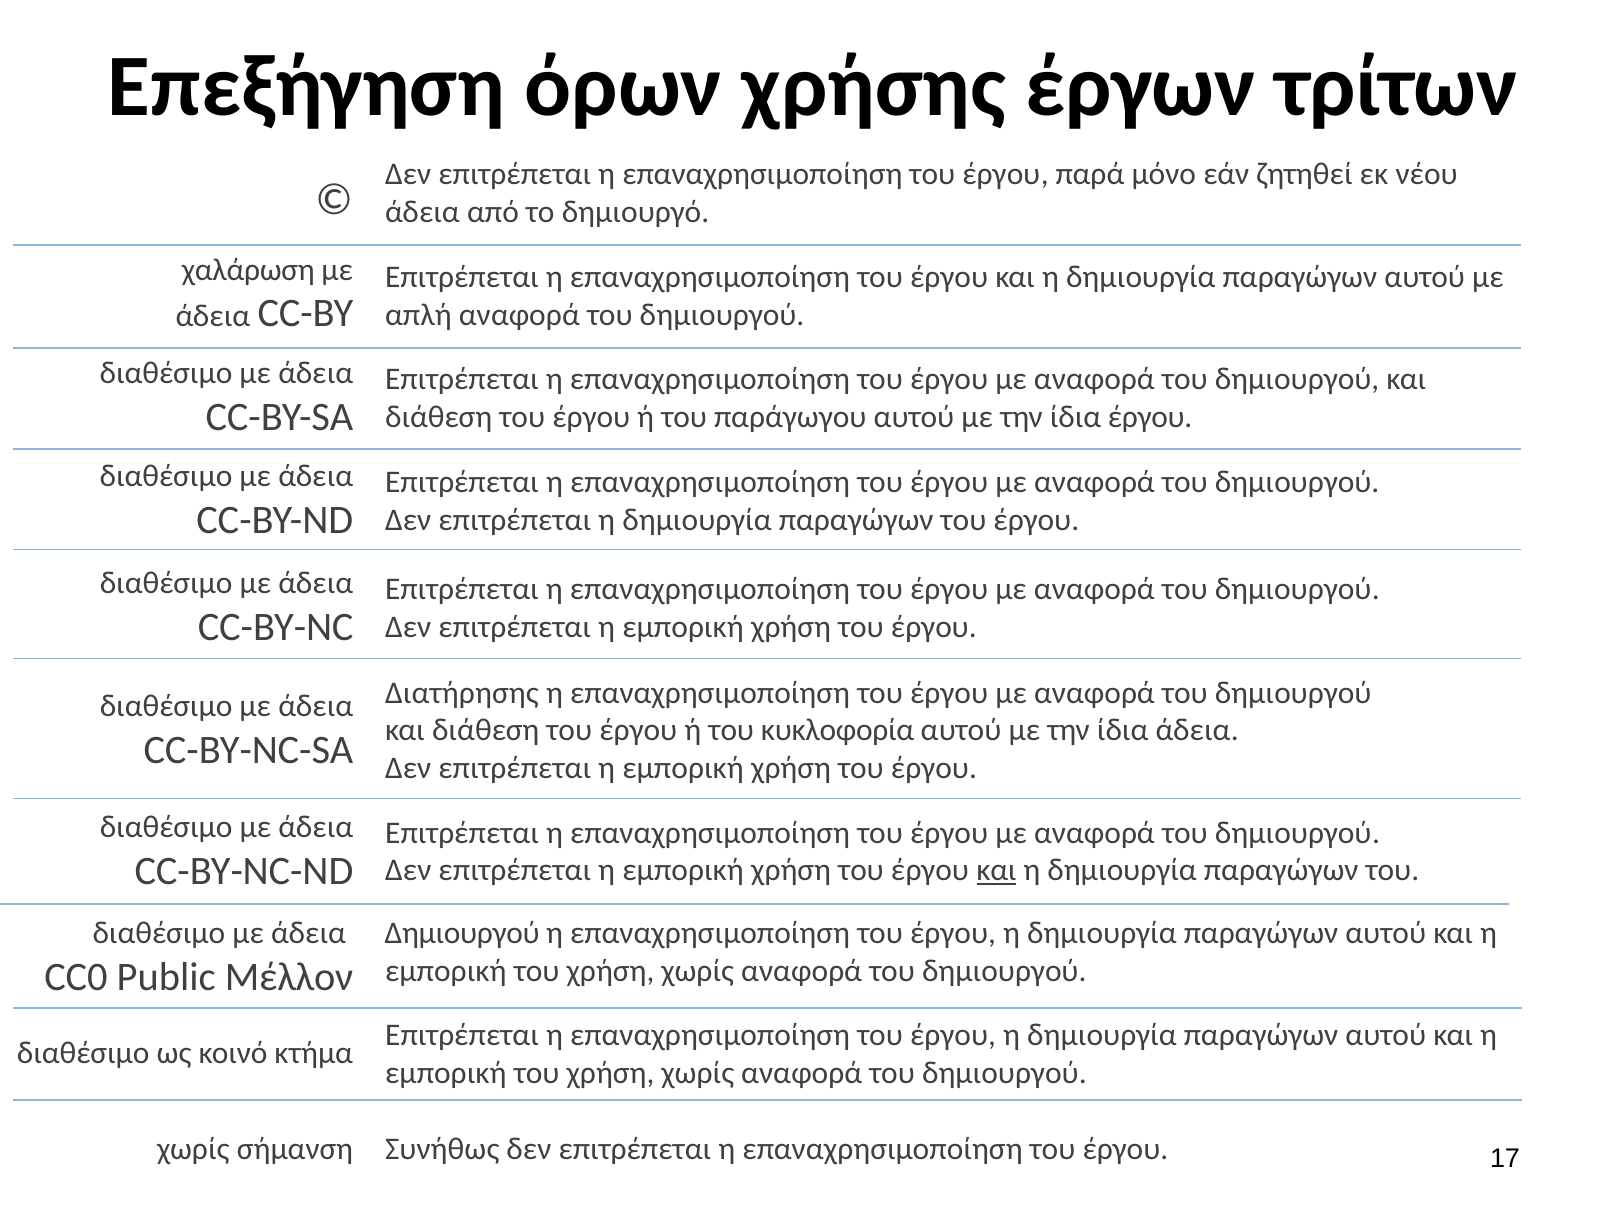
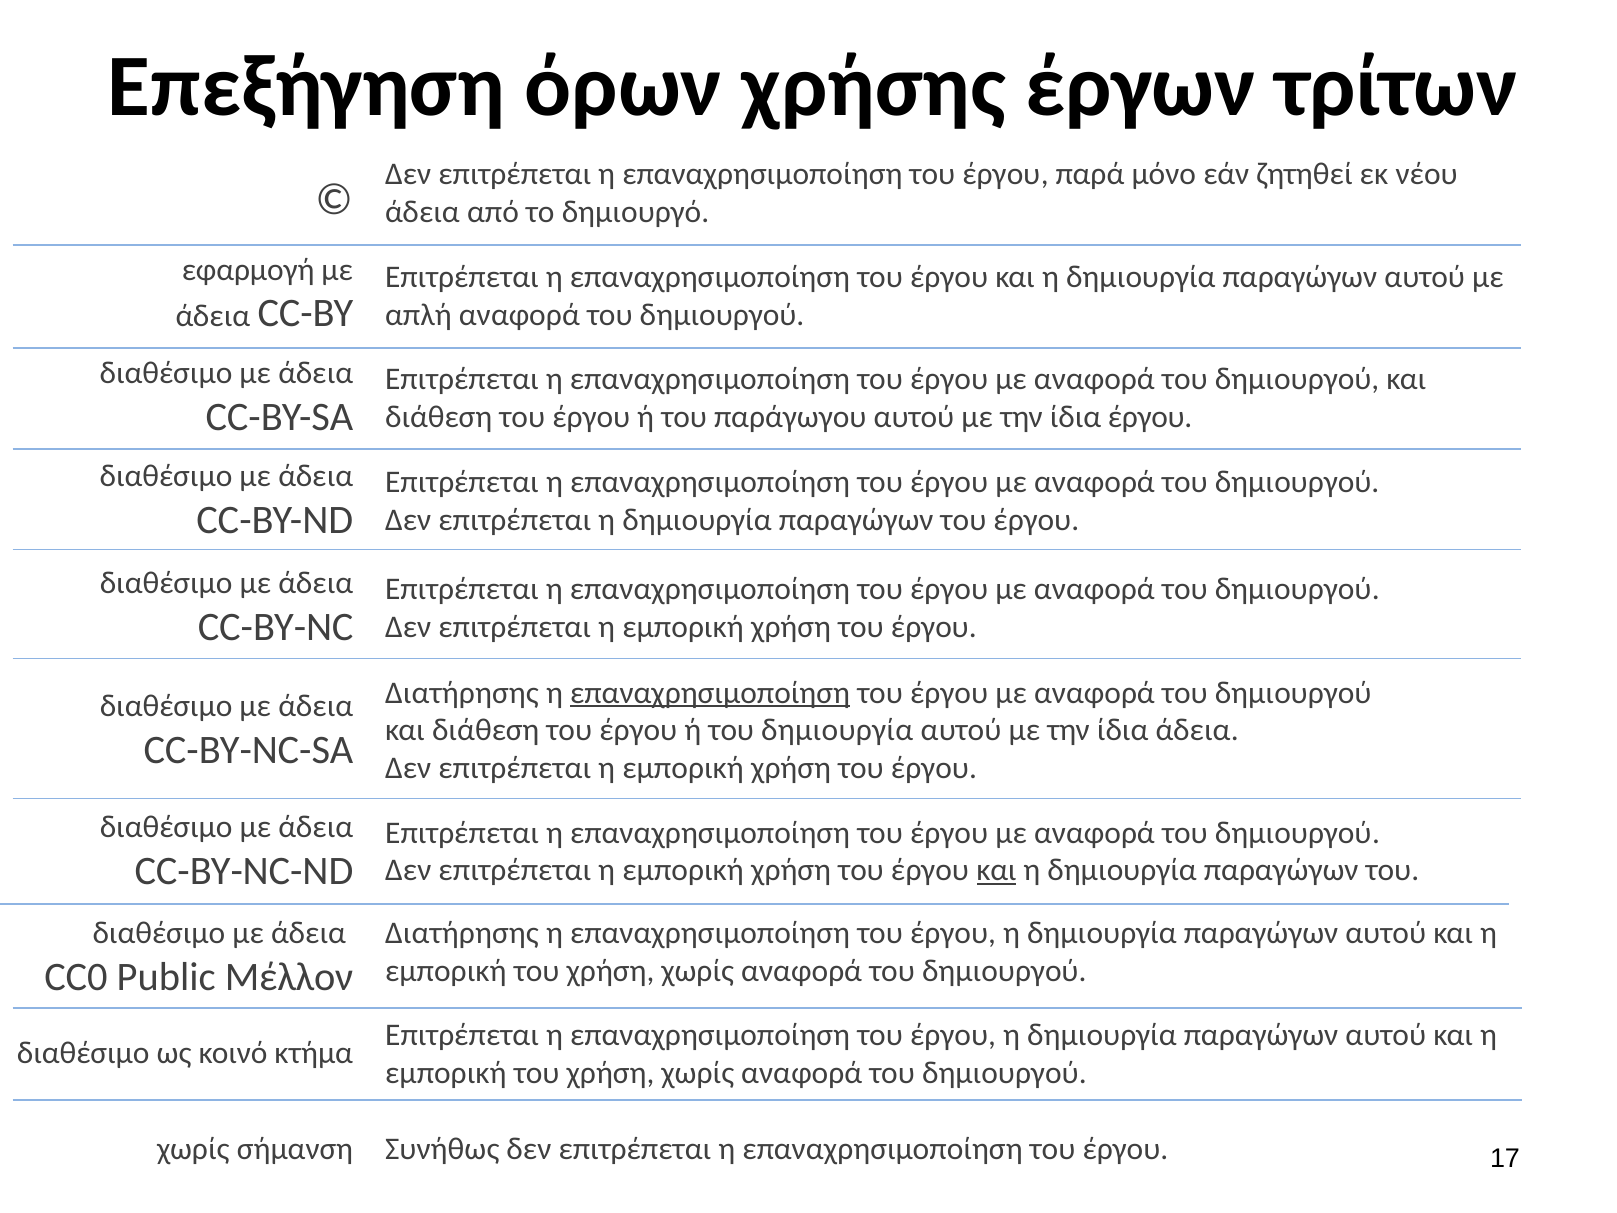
χαλάρωση: χαλάρωση -> εφαρμογή
επαναχρησιμοποίηση at (710, 693) underline: none -> present
του κυκλοφορία: κυκλοφορία -> δημιουργία
Δημιουργού at (462, 933): Δημιουργού -> Διατήρησης
